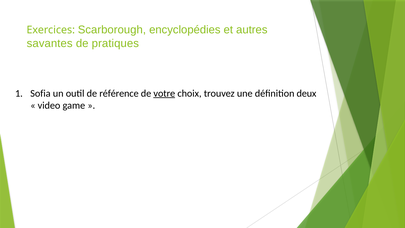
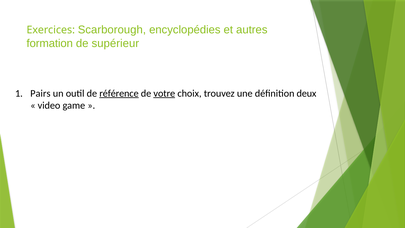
savantes: savantes -> formation
pratiques: pratiques -> supérieur
Sofia: Sofia -> Pairs
référence underline: none -> present
